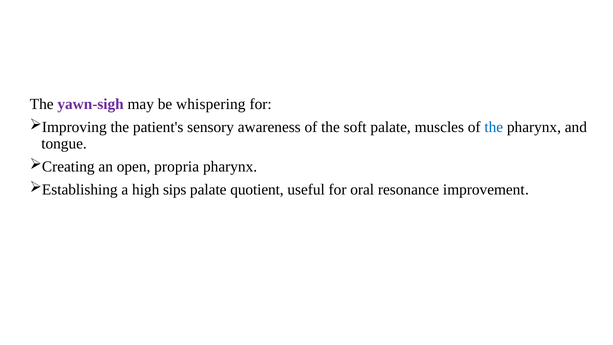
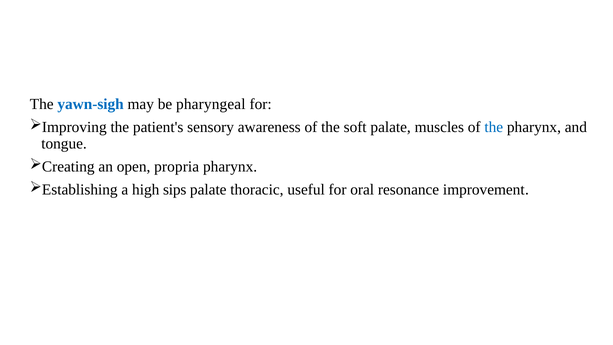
yawn-sigh colour: purple -> blue
whispering: whispering -> pharyngeal
quotient: quotient -> thoracic
